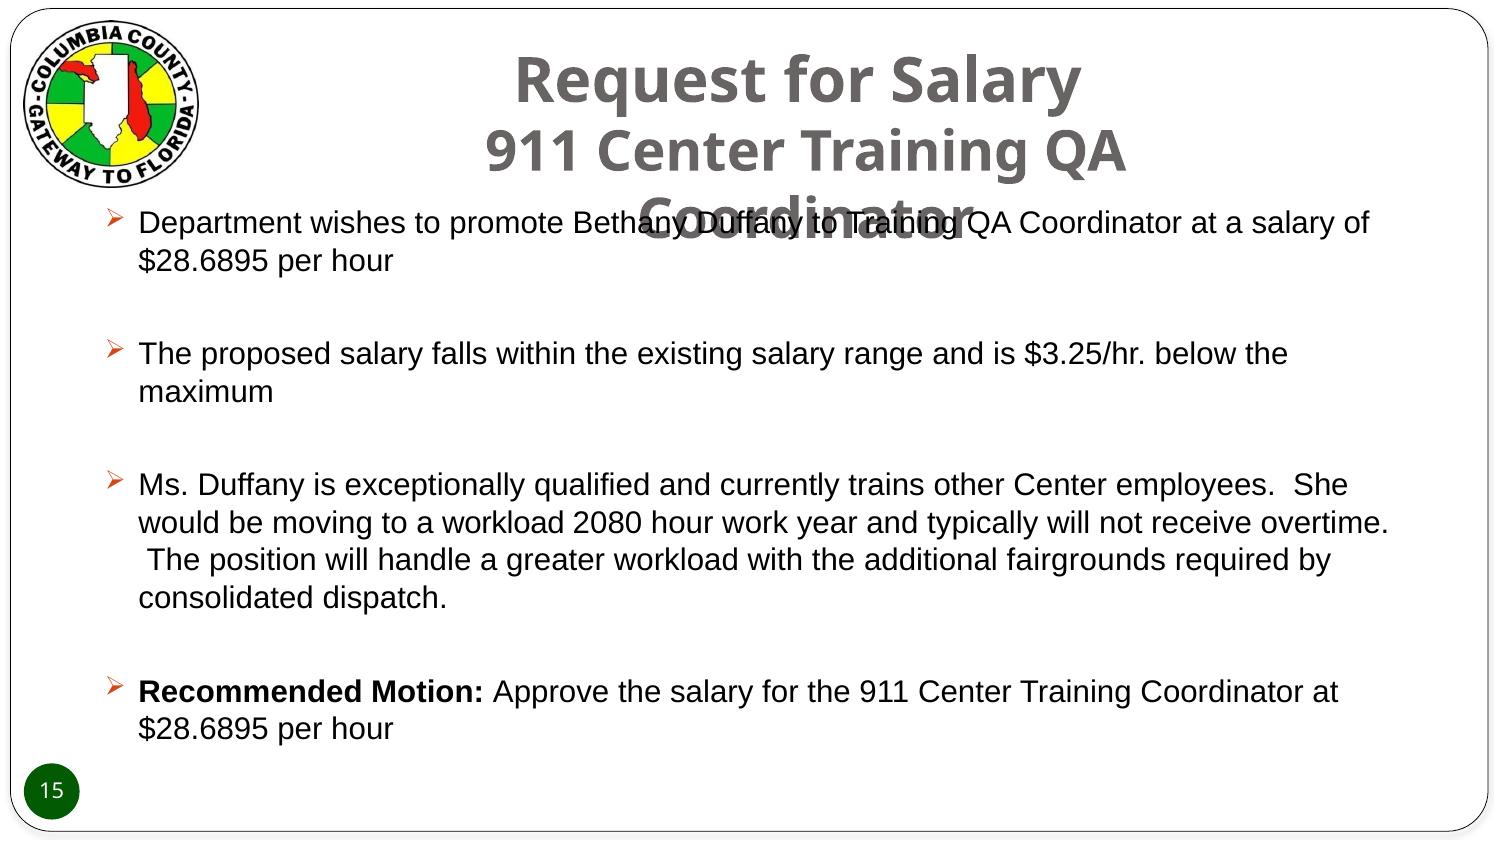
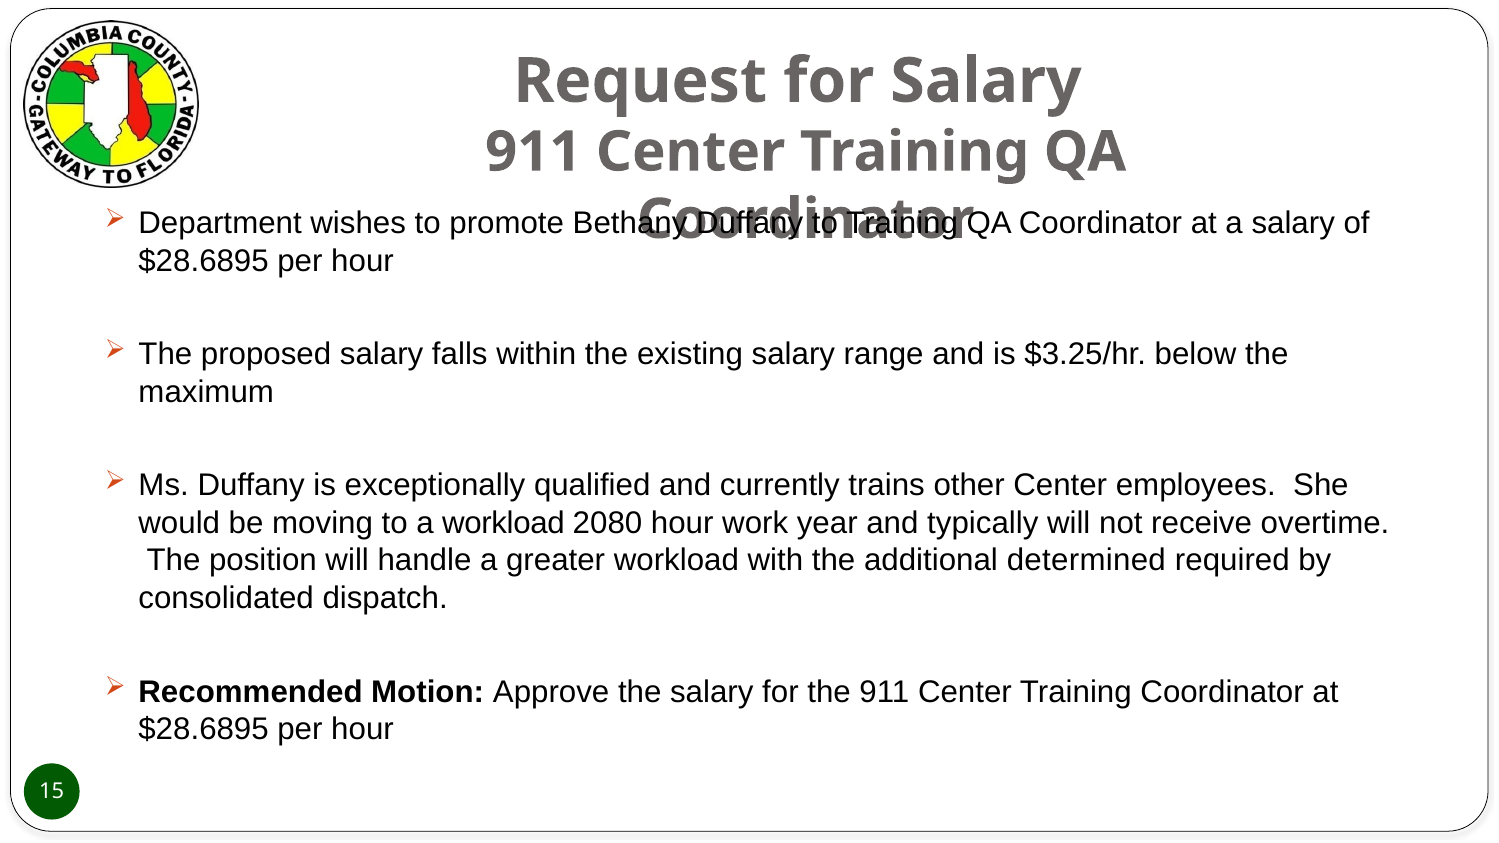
fairgrounds: fairgrounds -> determined
